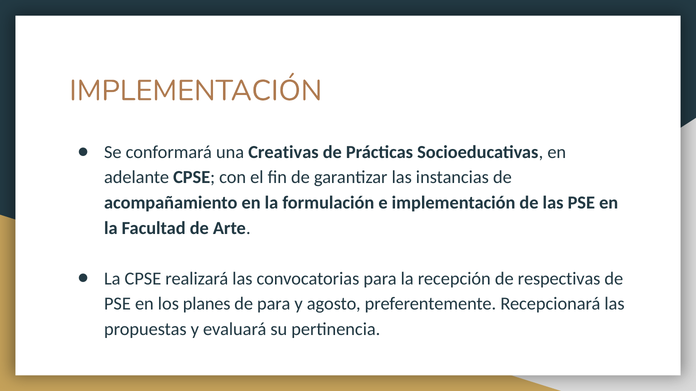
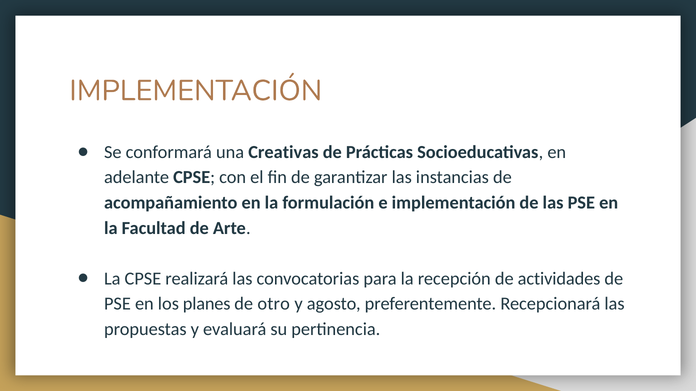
respectivas: respectivas -> actividades
de para: para -> otro
